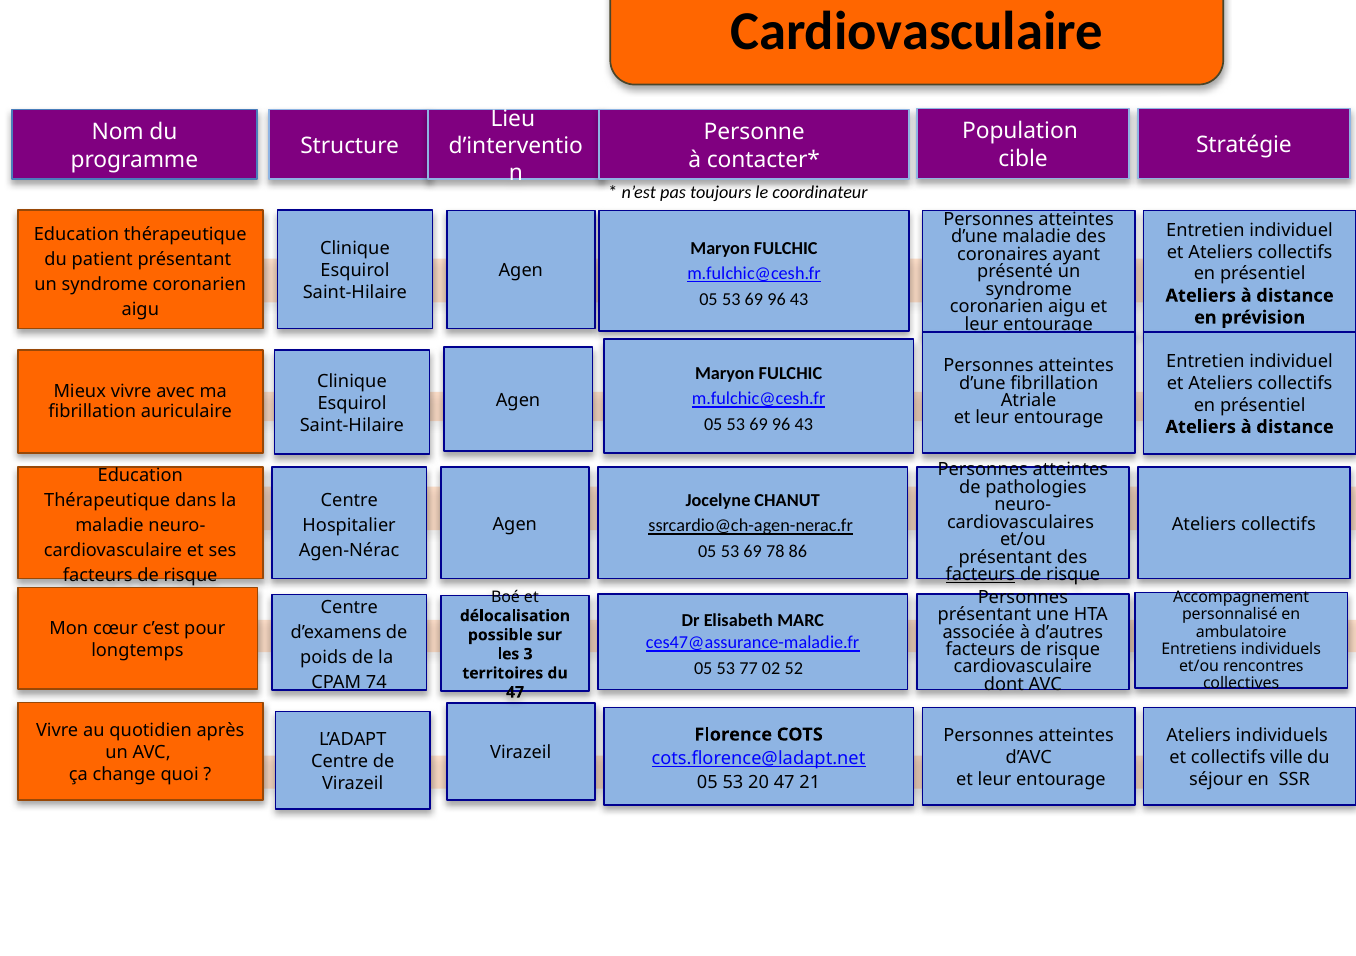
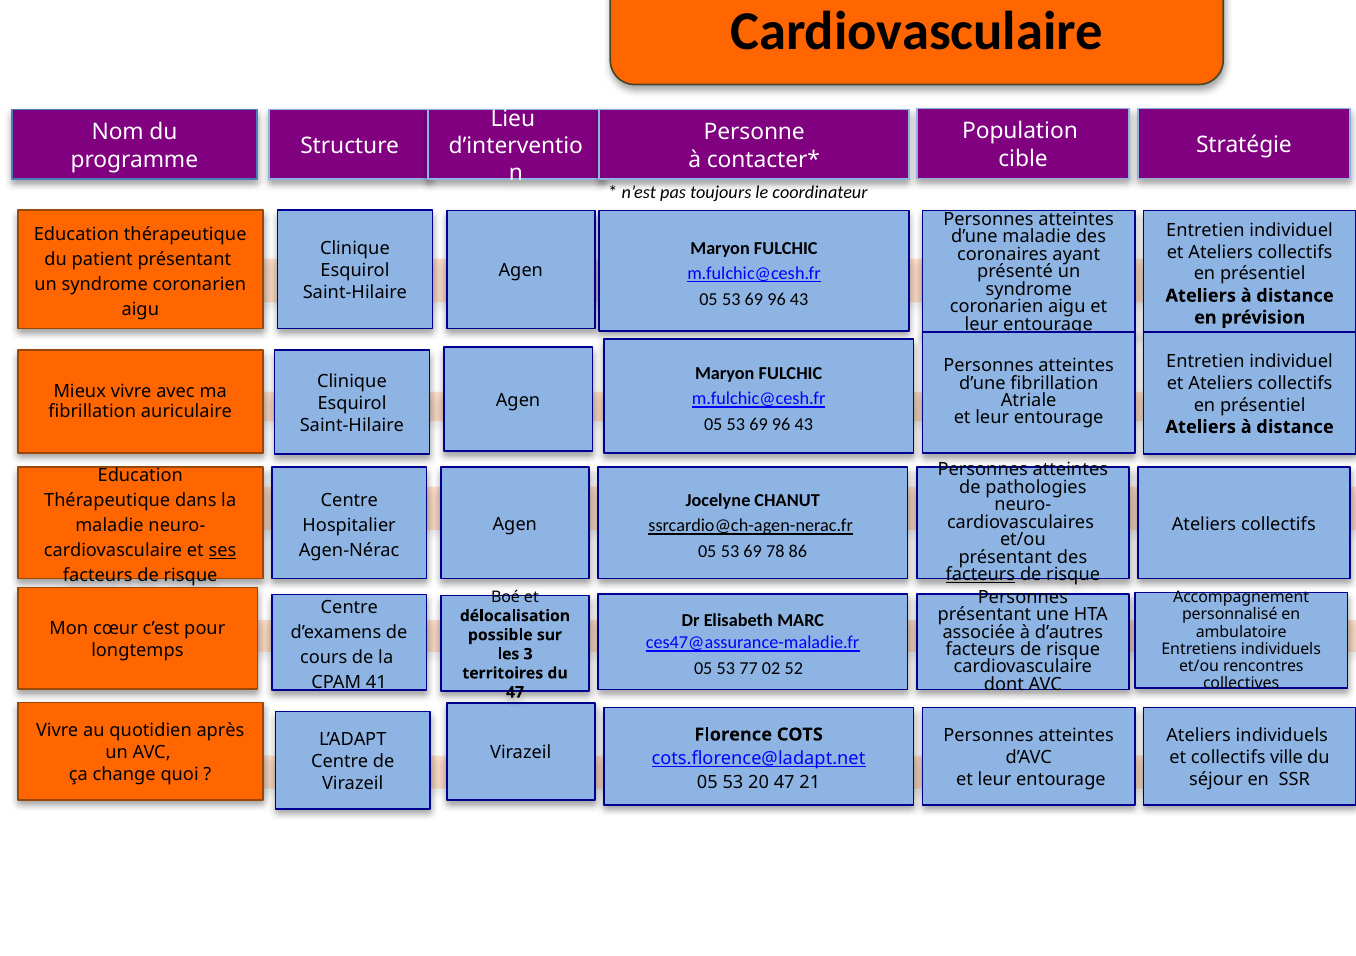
ses underline: none -> present
poids: poids -> cours
74: 74 -> 41
